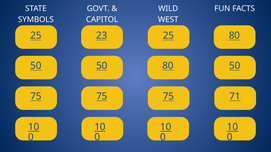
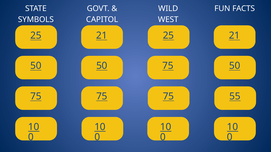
23 at (102, 36): 23 -> 21
80 at (234, 36): 80 -> 21
80 at (168, 66): 80 -> 75
71: 71 -> 55
